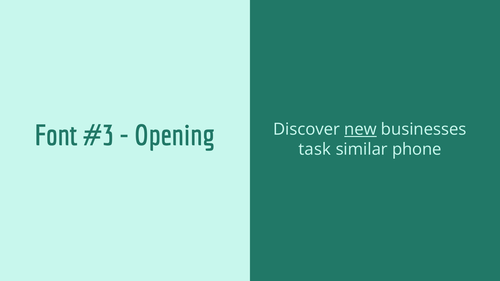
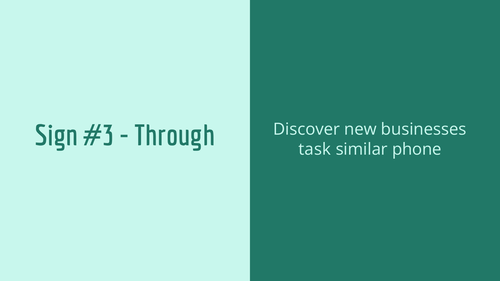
Font: Font -> Sign
Opening: Opening -> Through
new underline: present -> none
